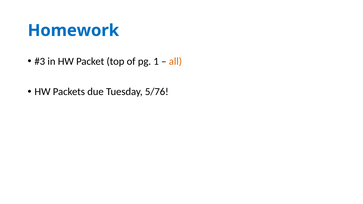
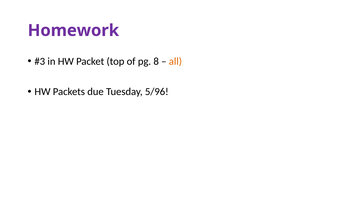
Homework colour: blue -> purple
1: 1 -> 8
5/76: 5/76 -> 5/96
